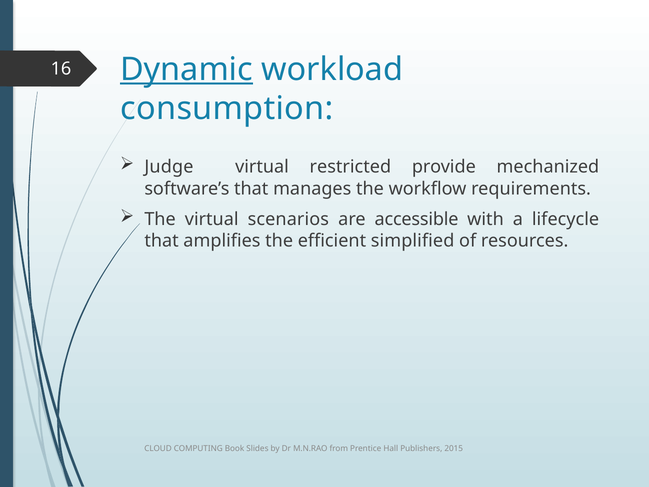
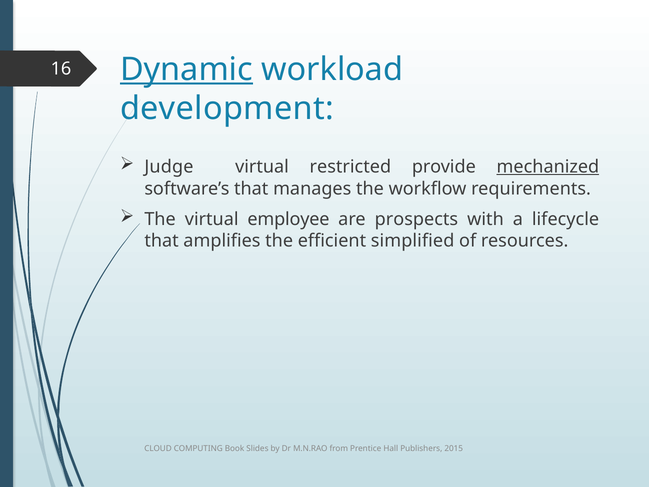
consumption: consumption -> development
mechanized underline: none -> present
scenarios: scenarios -> employee
accessible: accessible -> prospects
